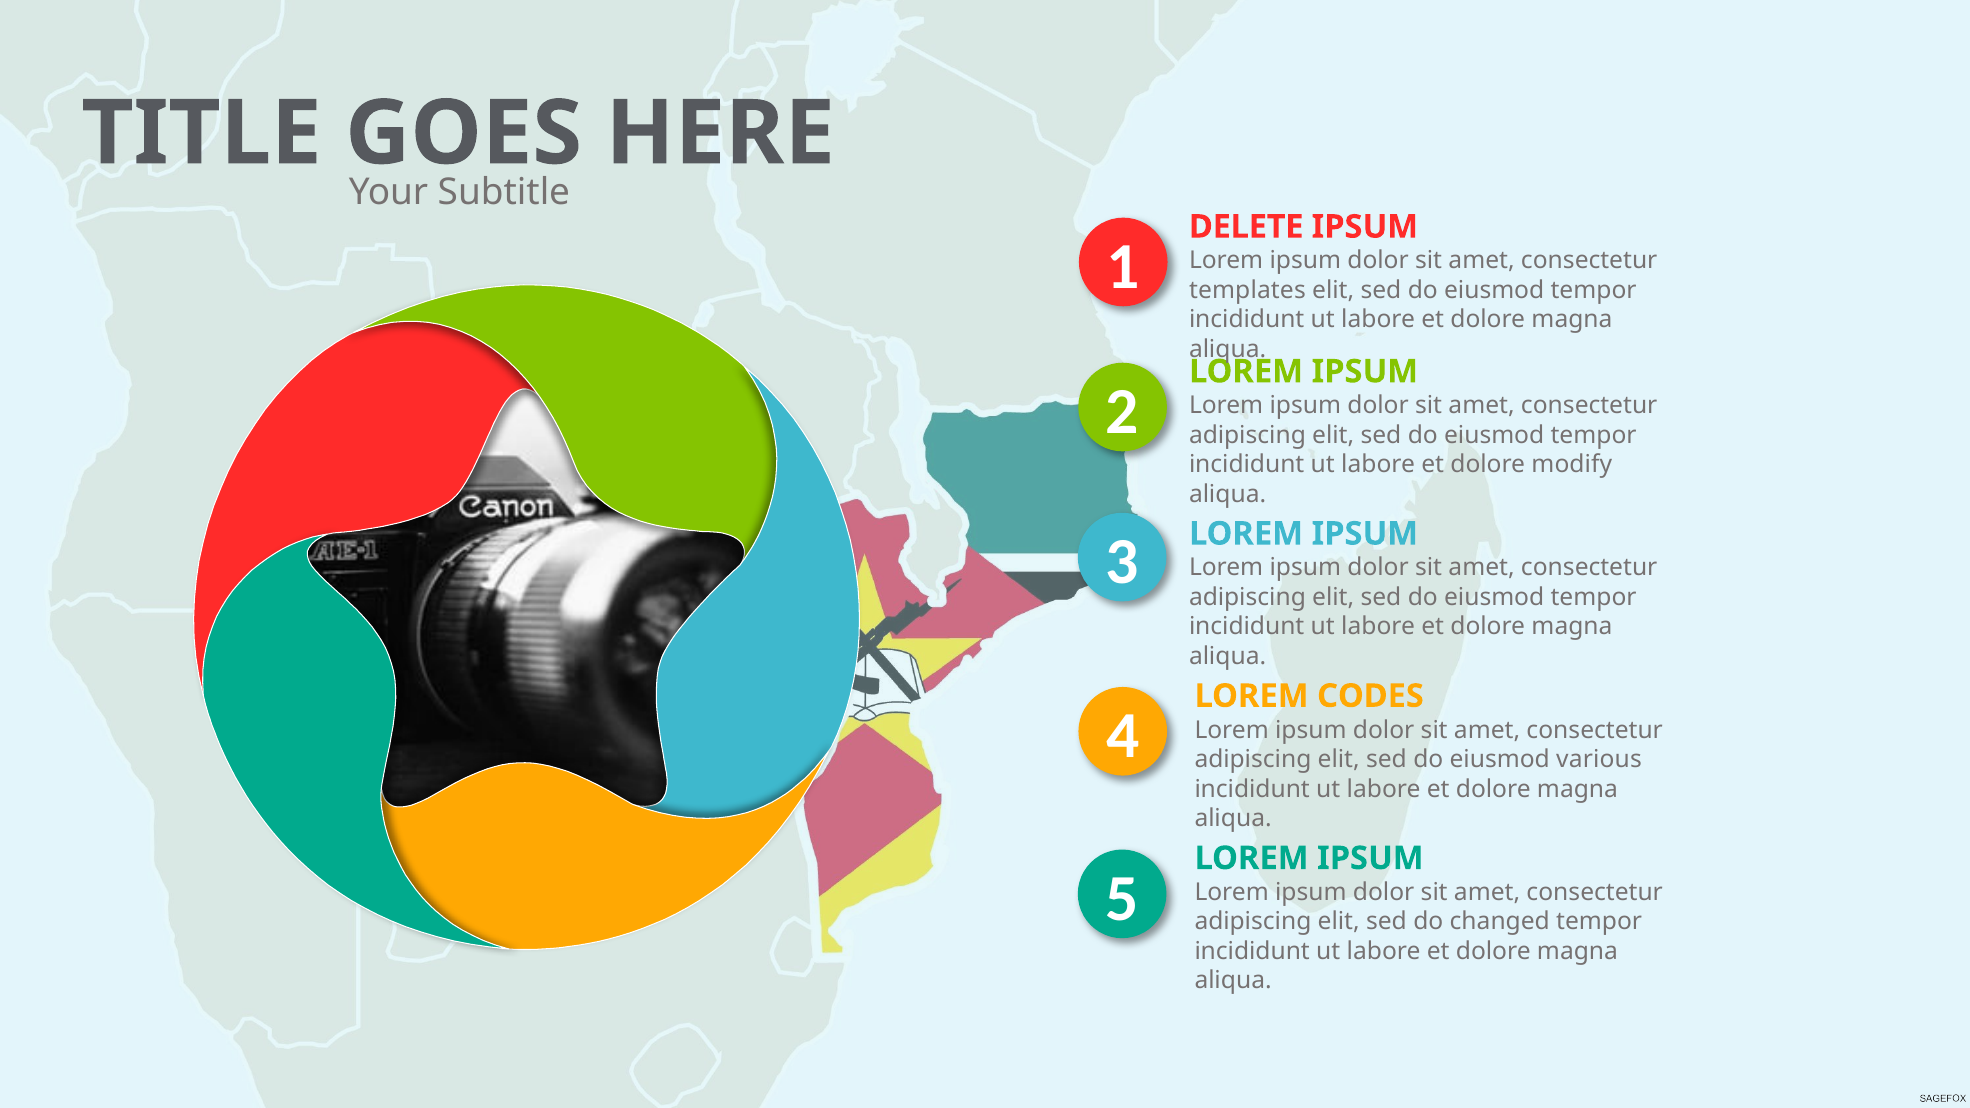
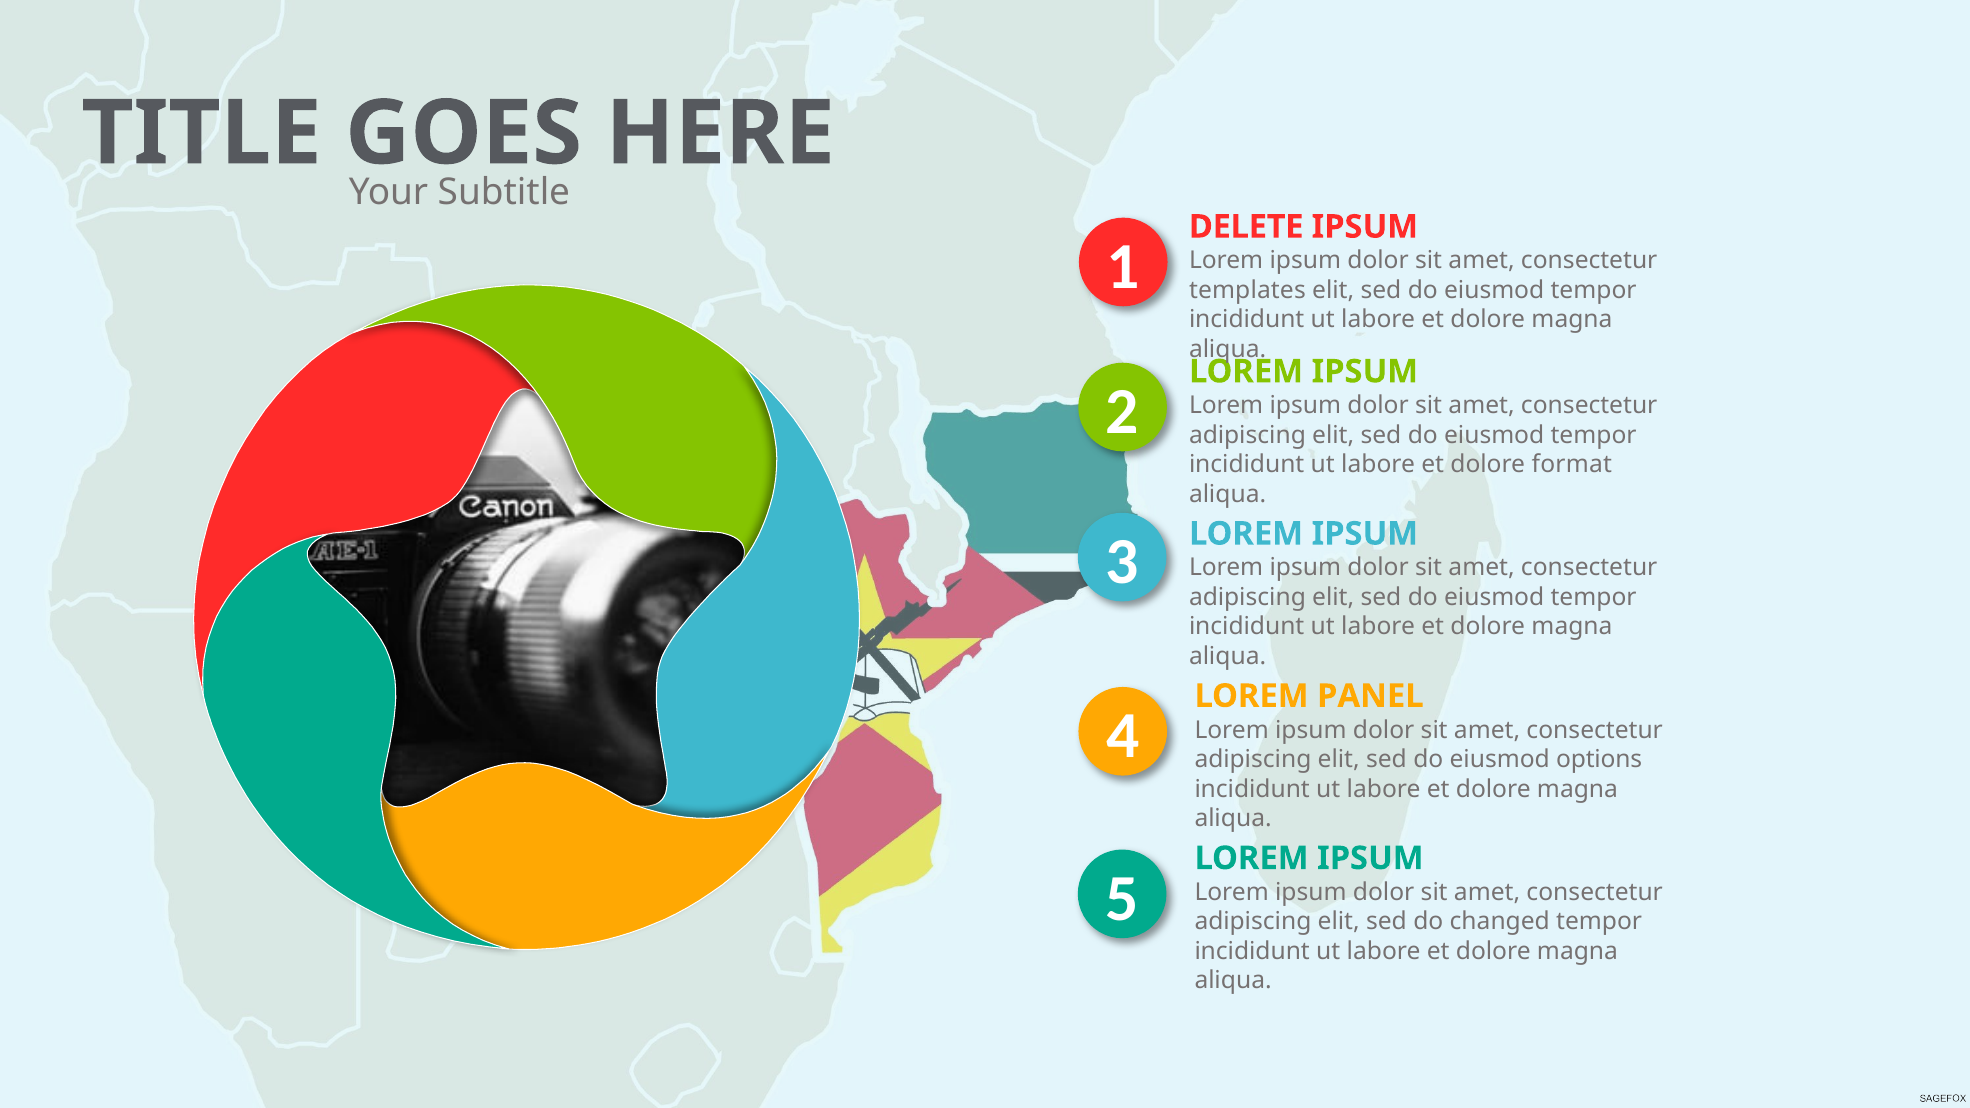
modify: modify -> format
CODES: CODES -> PANEL
various: various -> options
